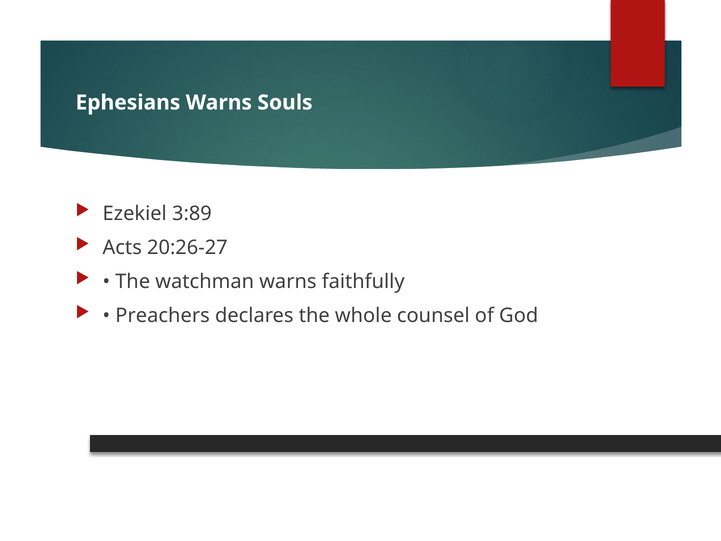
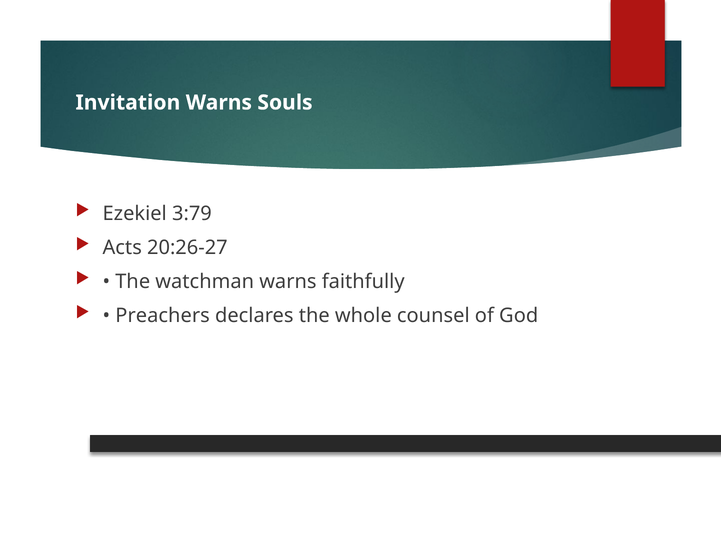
Ephesians: Ephesians -> Invitation
3:89: 3:89 -> 3:79
